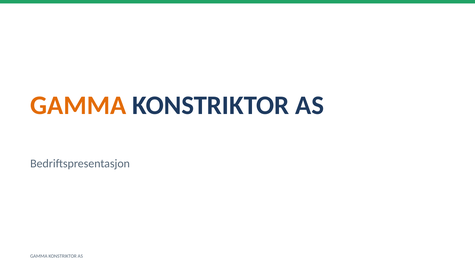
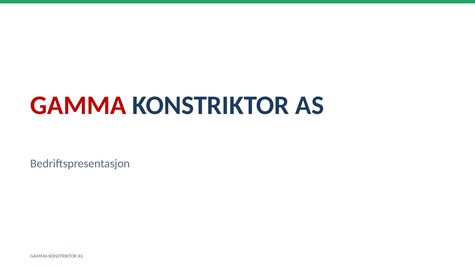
GAMMA at (78, 105) colour: orange -> red
